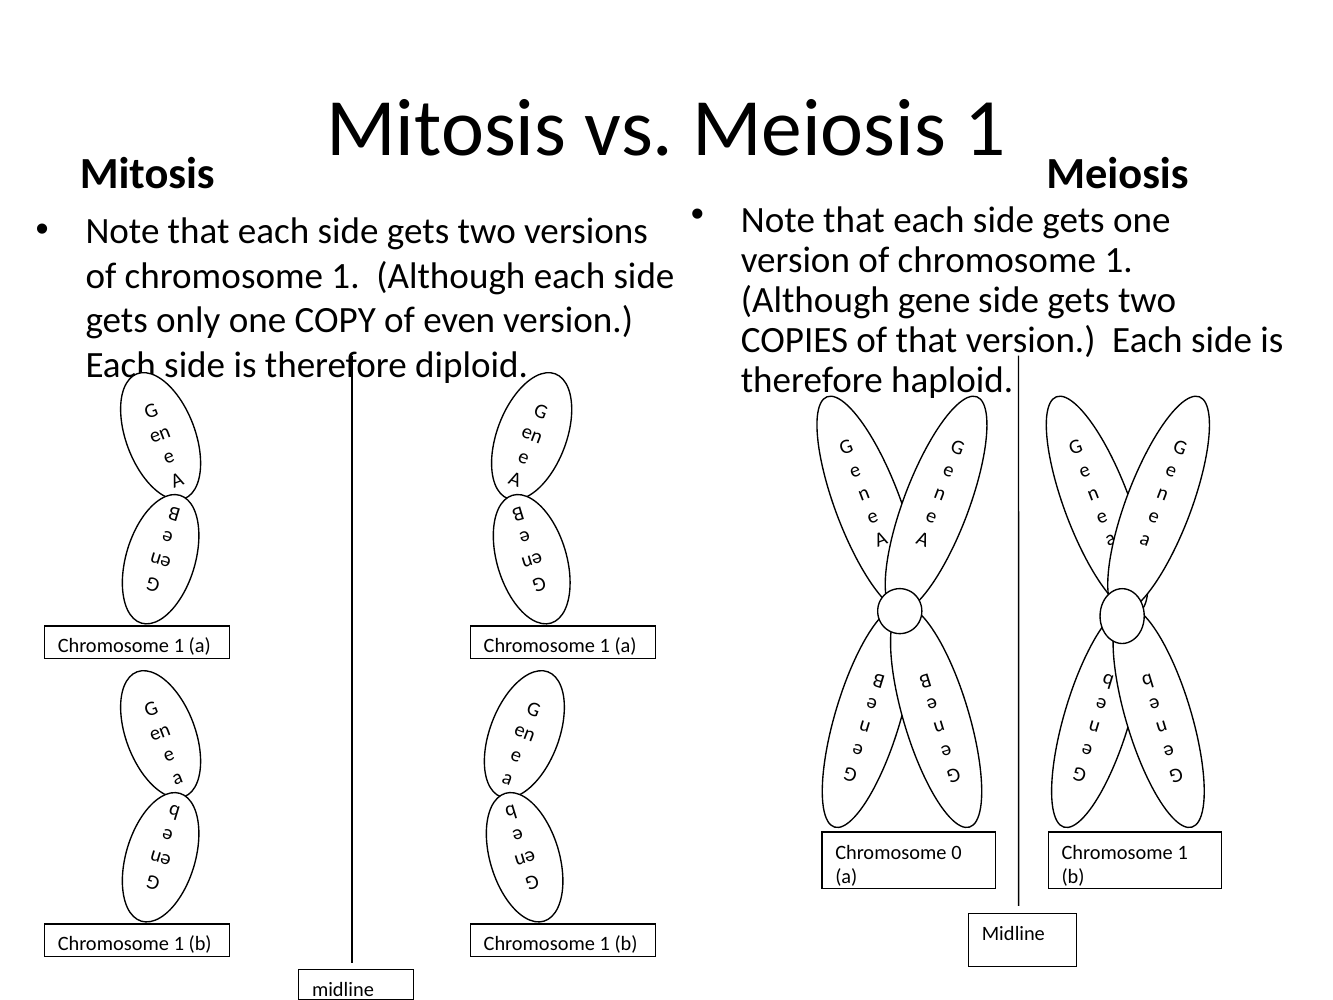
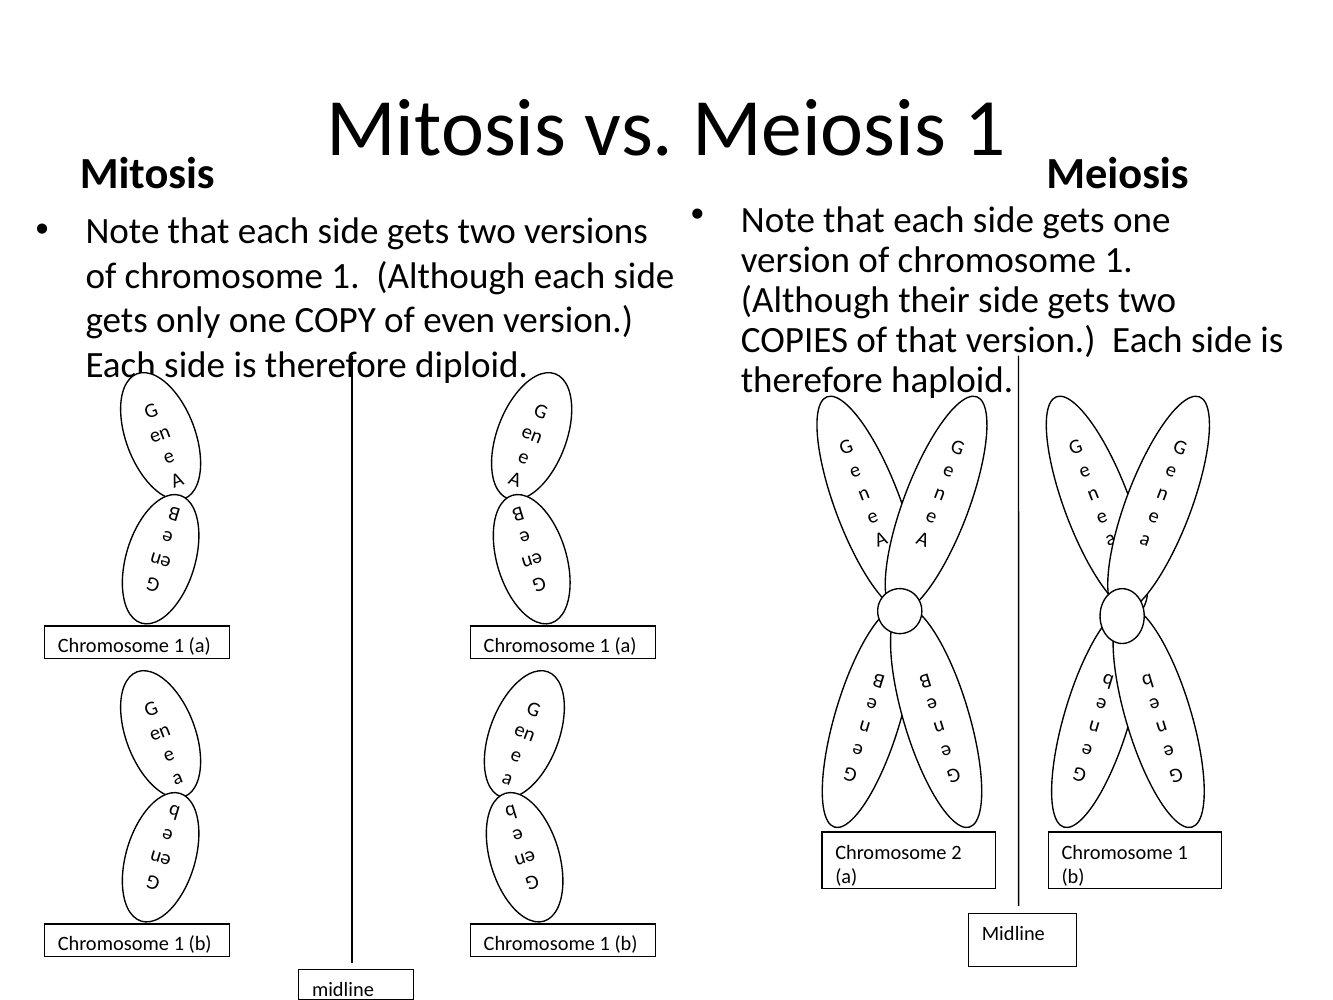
gene: gene -> their
0: 0 -> 2
